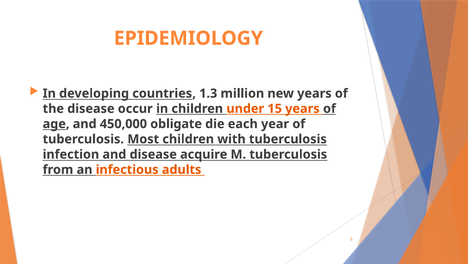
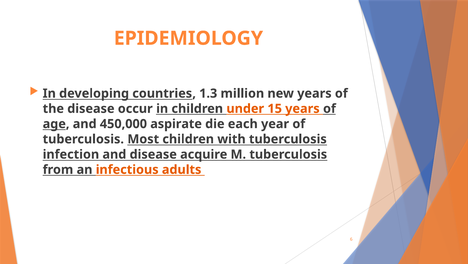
obligate: obligate -> aspirate
